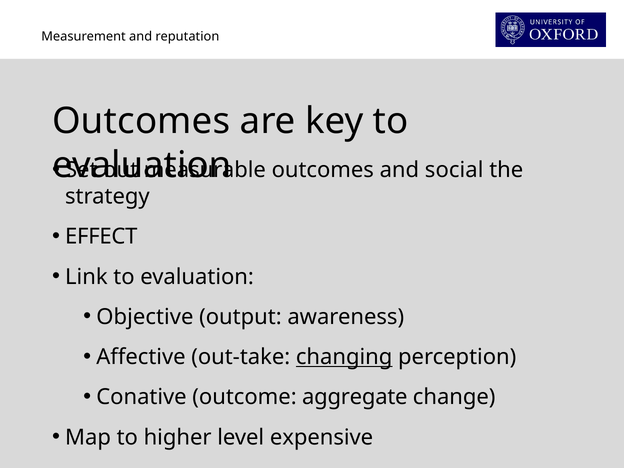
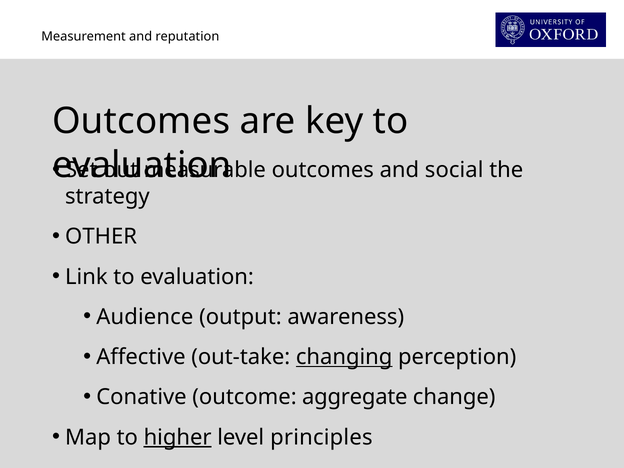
EFFECT: EFFECT -> OTHER
Objective: Objective -> Audience
higher underline: none -> present
expensive: expensive -> principles
